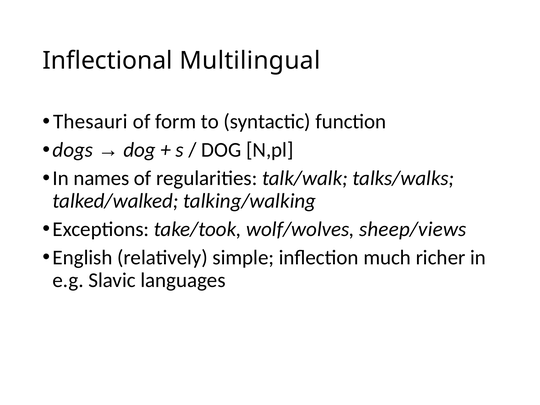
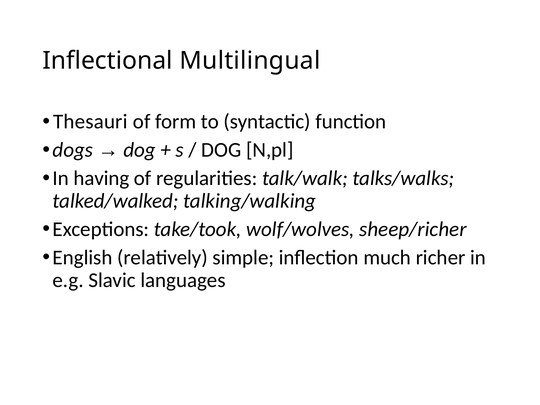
names: names -> having
sheep/views: sheep/views -> sheep/richer
